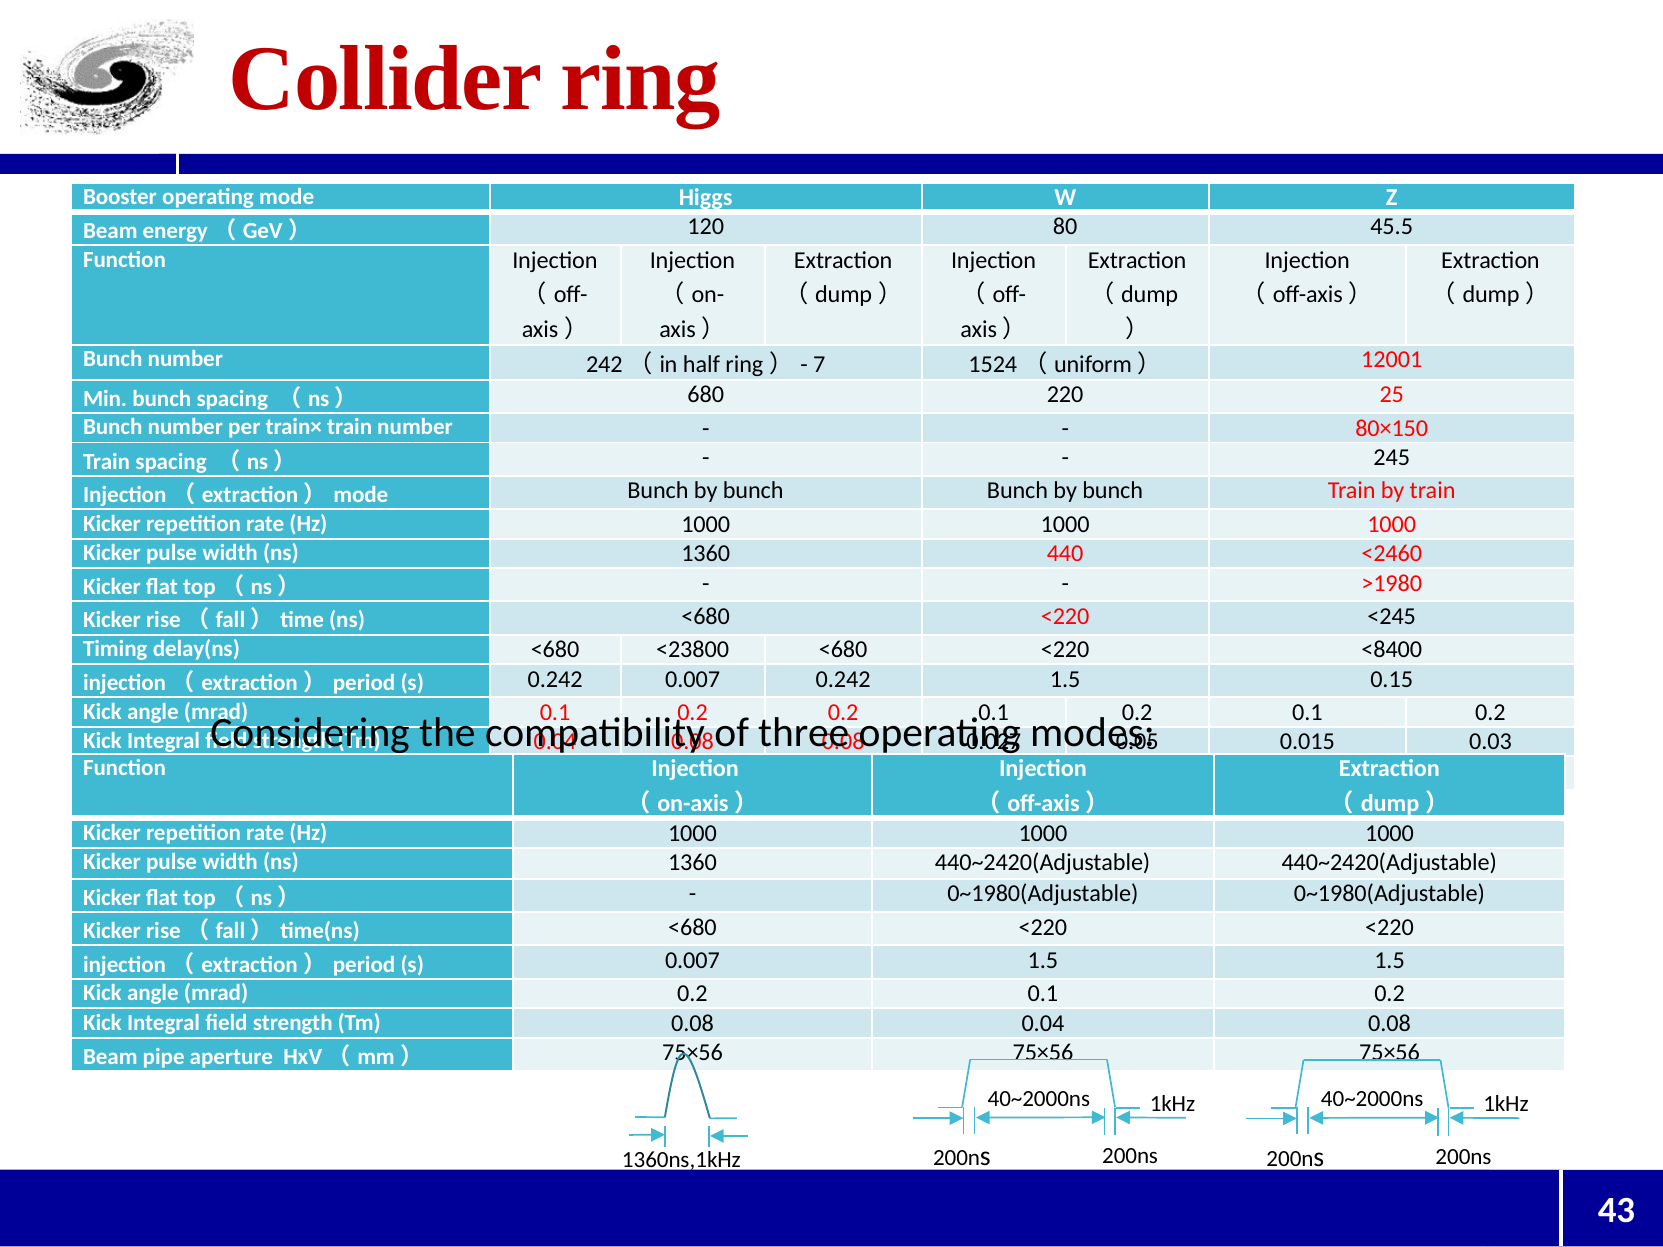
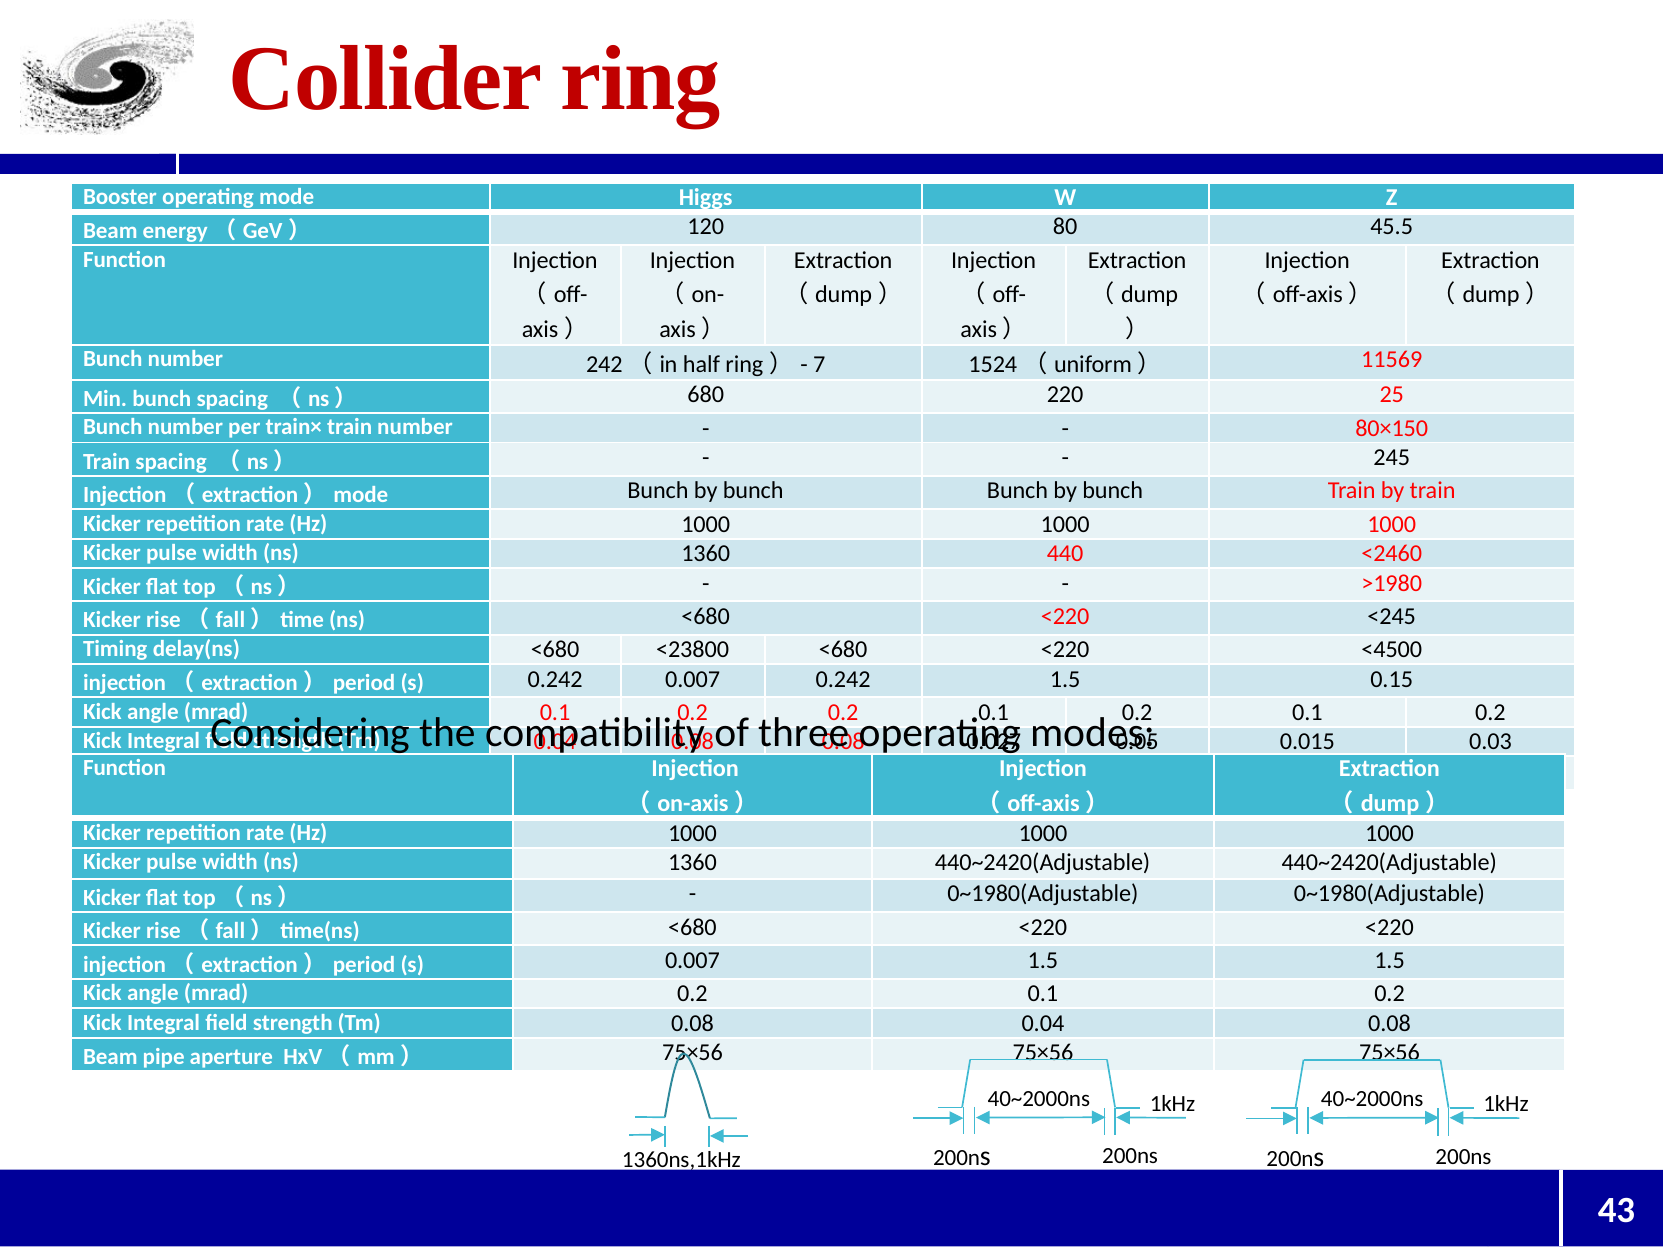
12001: 12001 -> 11569
<8400: <8400 -> <4500
